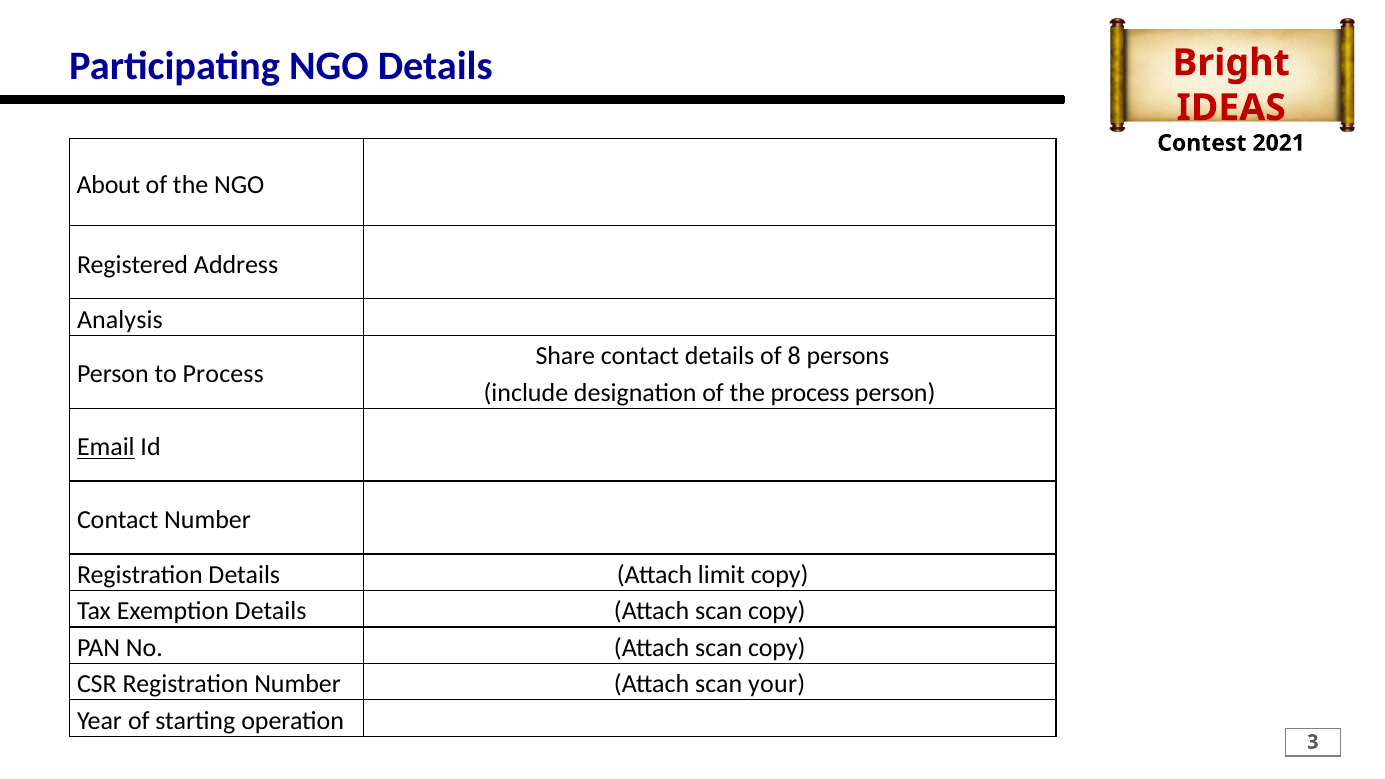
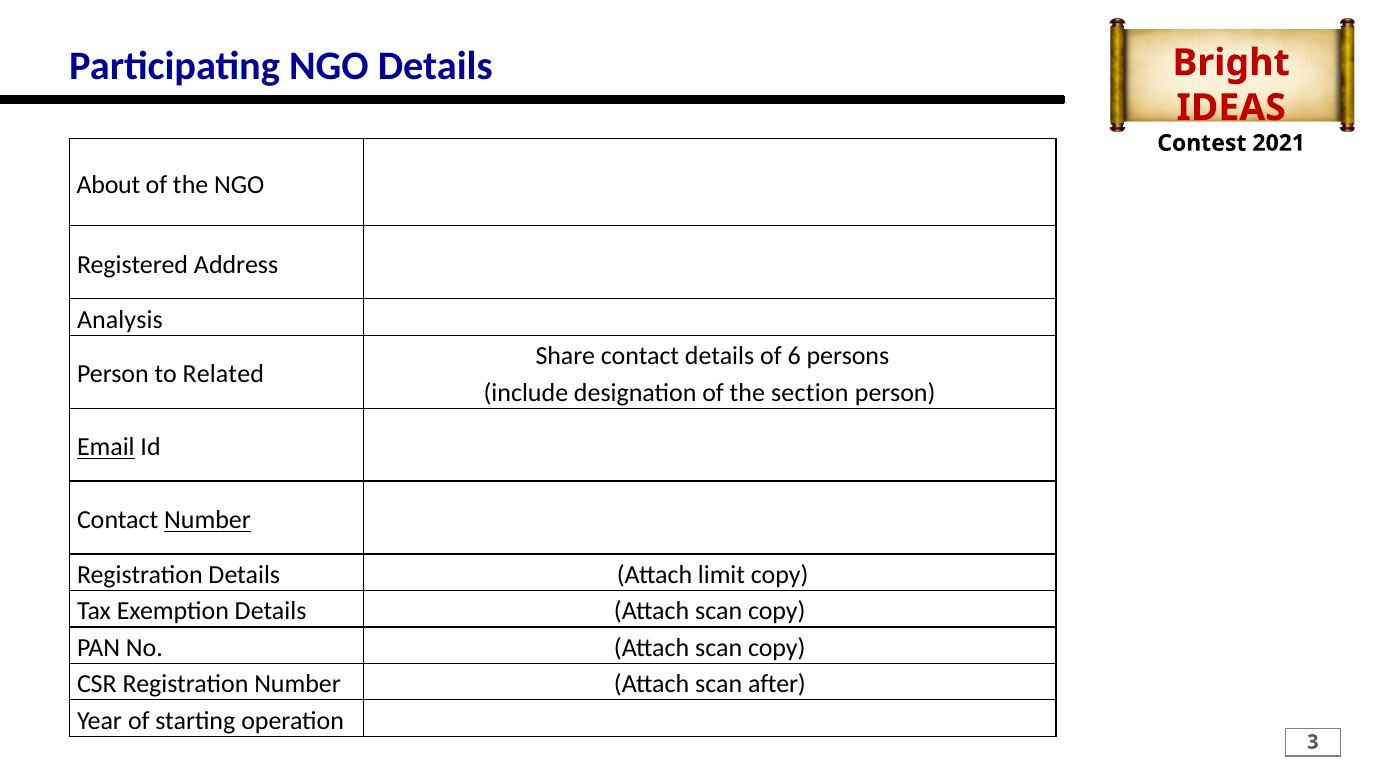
8: 8 -> 6
to Process: Process -> Related
the process: process -> section
Number at (208, 520) underline: none -> present
your: your -> after
